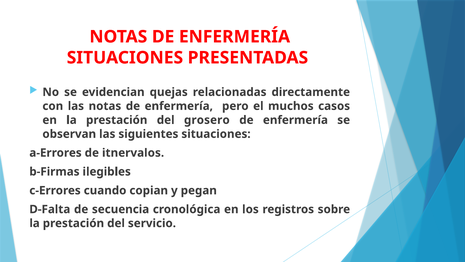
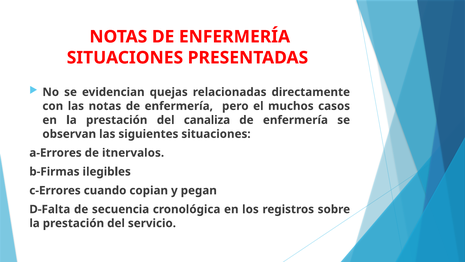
grosero: grosero -> canaliza
